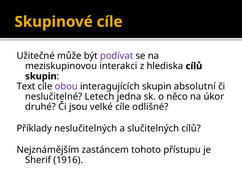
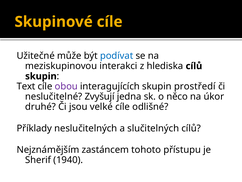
podívat colour: purple -> blue
absolutní: absolutní -> prostředí
Letech: Letech -> Zvyšují
1916: 1916 -> 1940
